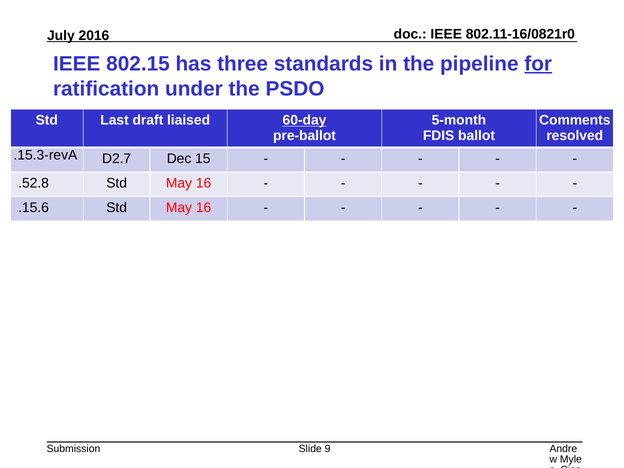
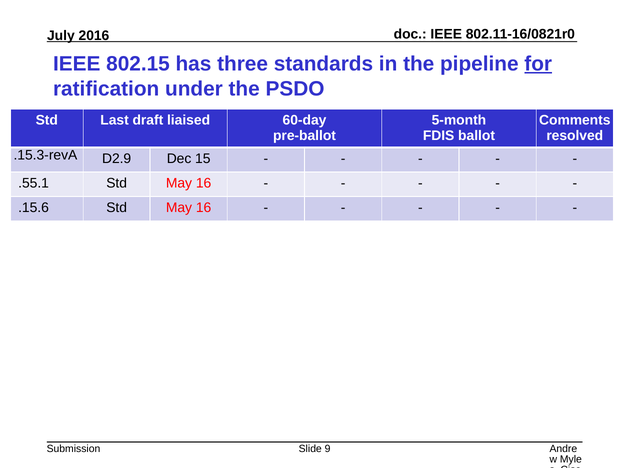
60-day underline: present -> none
D2.7: D2.7 -> D2.9
.52.8: .52.8 -> .55.1
